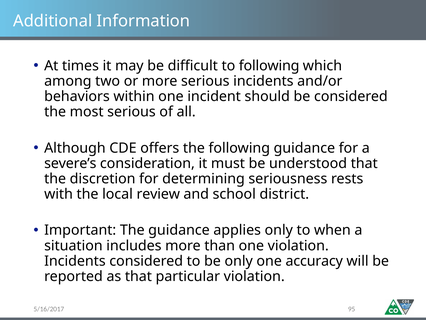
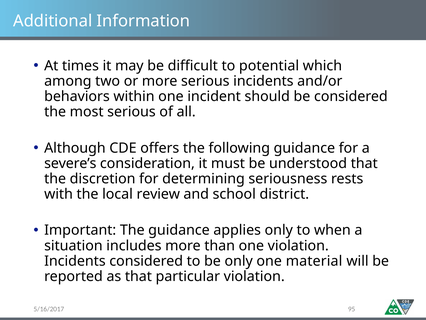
to following: following -> potential
accuracy: accuracy -> material
